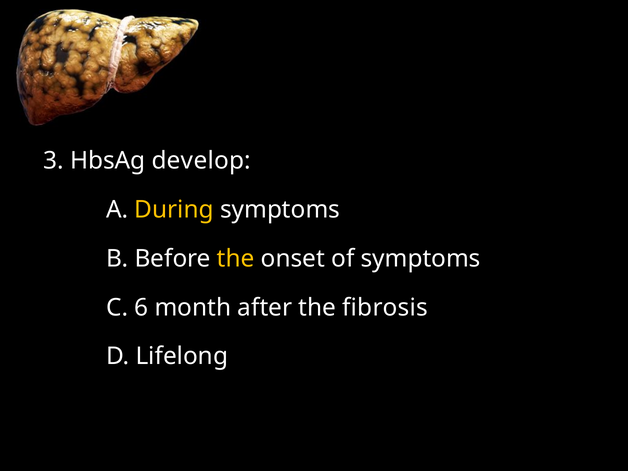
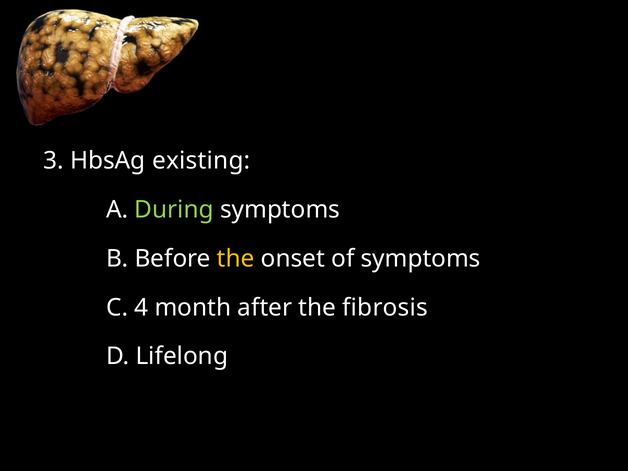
develop: develop -> existing
During colour: yellow -> light green
6: 6 -> 4
